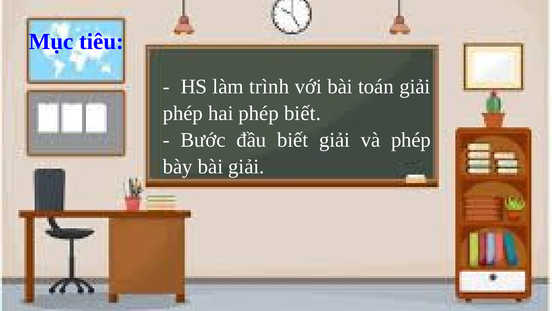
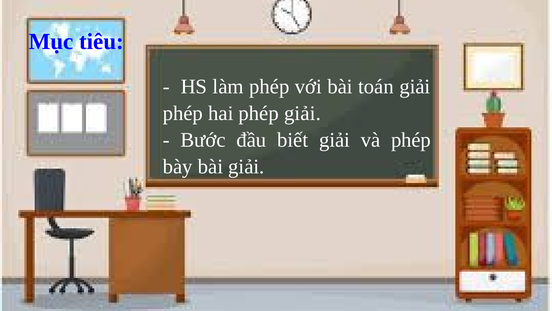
làm trình: trình -> phép
phép biết: biết -> giải
